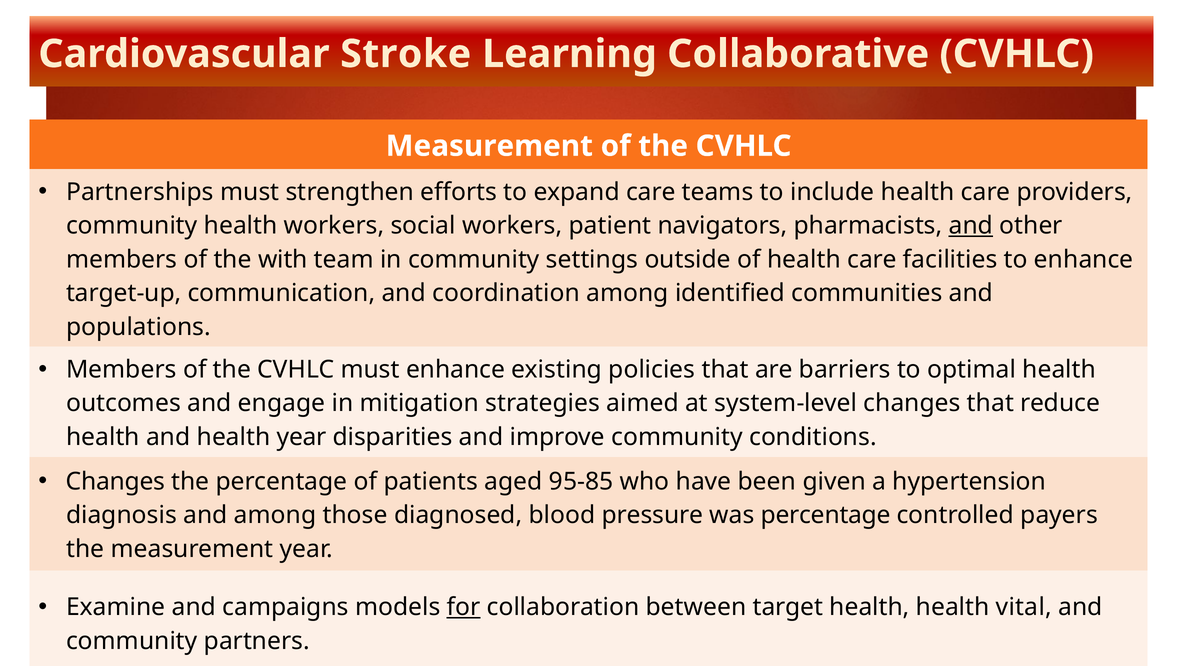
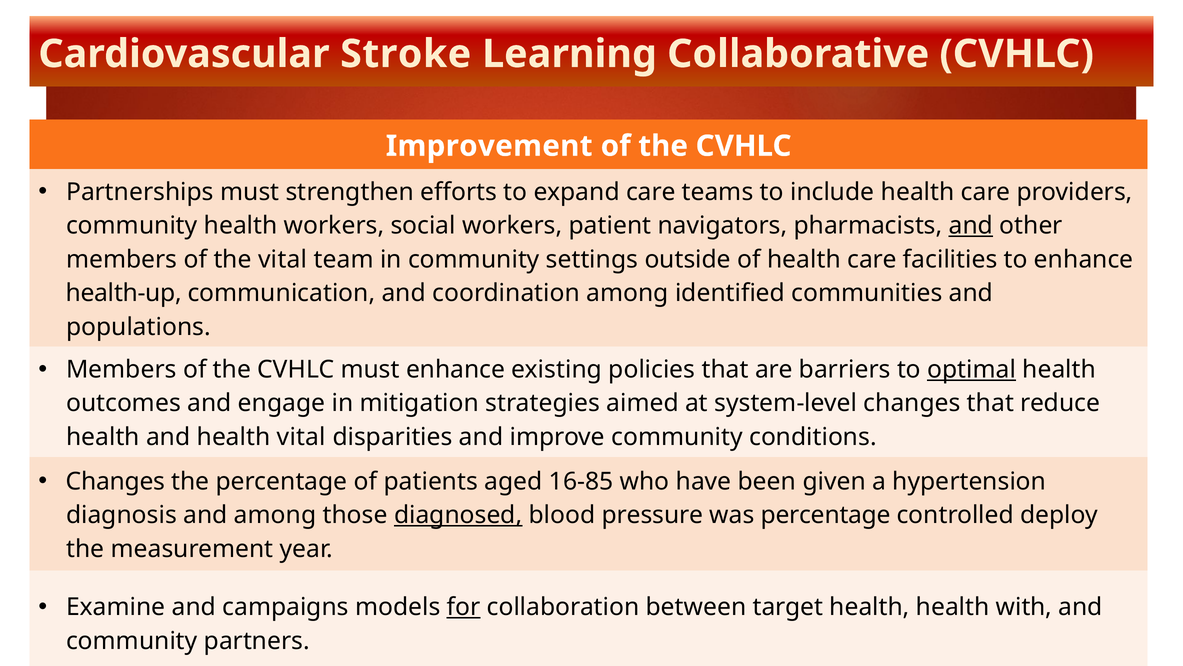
Measurement at (489, 146): Measurement -> Improvement
the with: with -> vital
target-up: target-up -> health-up
optimal underline: none -> present
health year: year -> vital
95-85: 95-85 -> 16-85
diagnosed underline: none -> present
payers: payers -> deploy
vital: vital -> with
